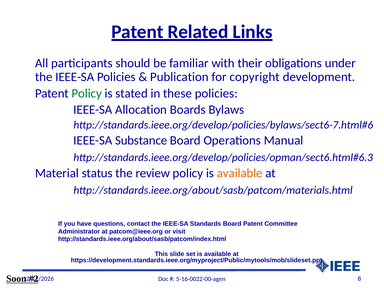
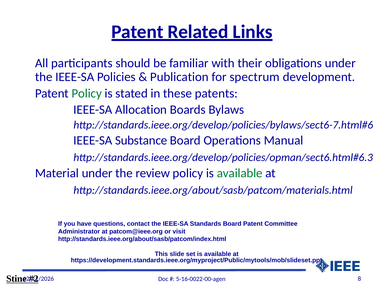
copyright: copyright -> spectrum
these policies: policies -> patents
Material status: status -> under
available at (240, 173) colour: orange -> green
Soon: Soon -> Stine
